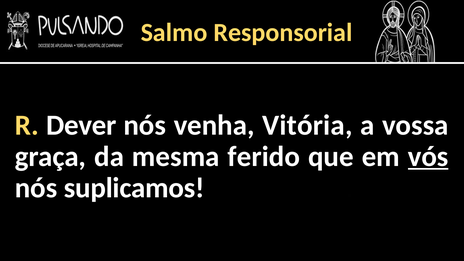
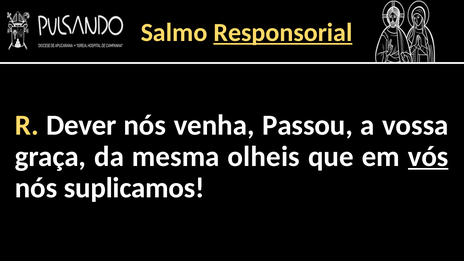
Responsorial underline: none -> present
Vitória: Vitória -> Passou
ferido: ferido -> olheis
